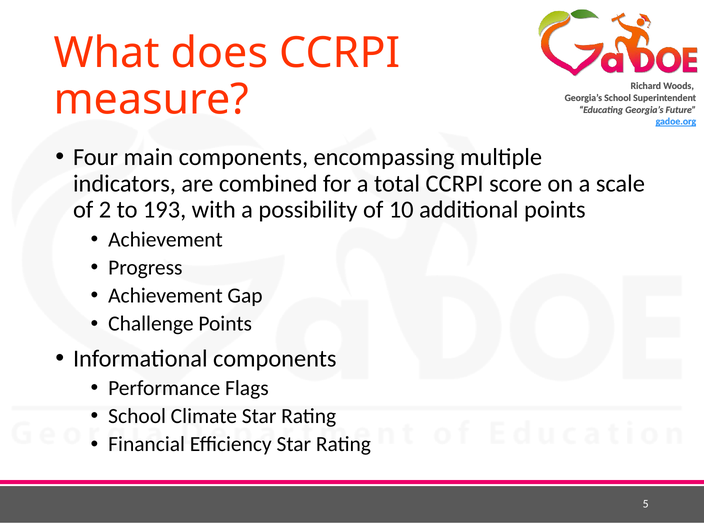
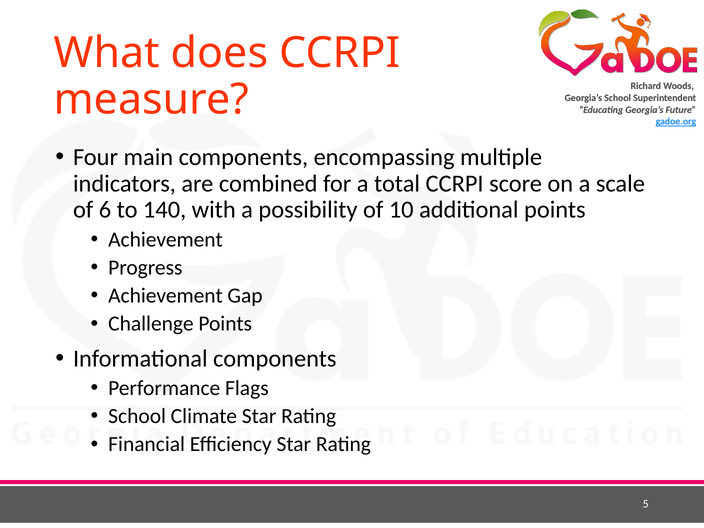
2: 2 -> 6
193: 193 -> 140
